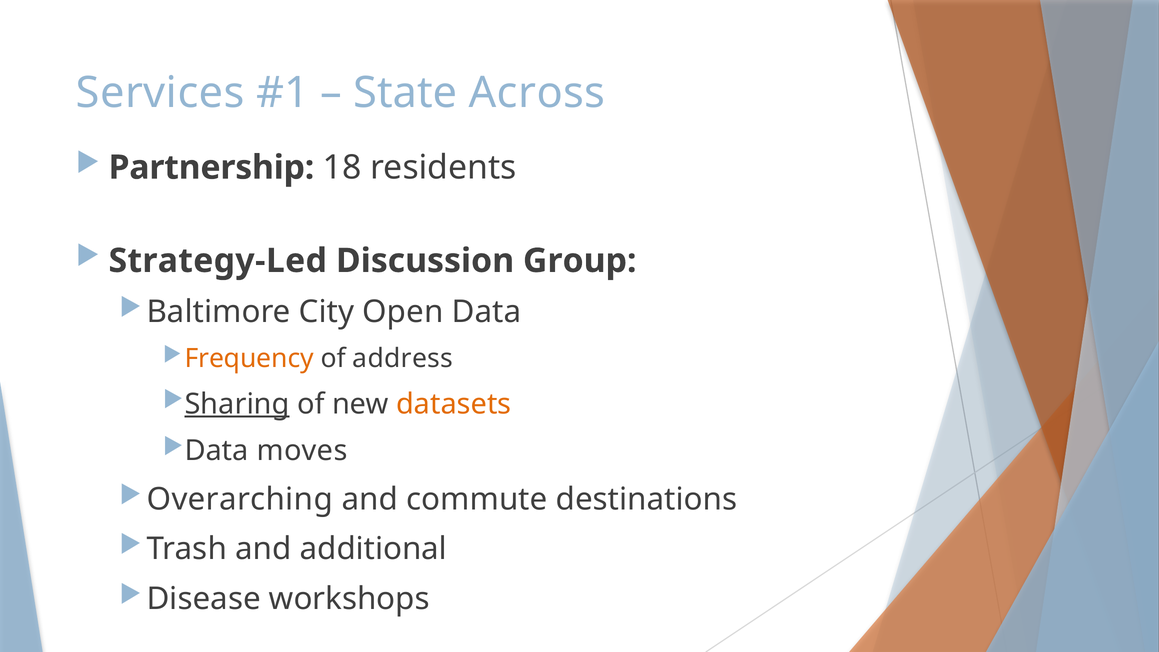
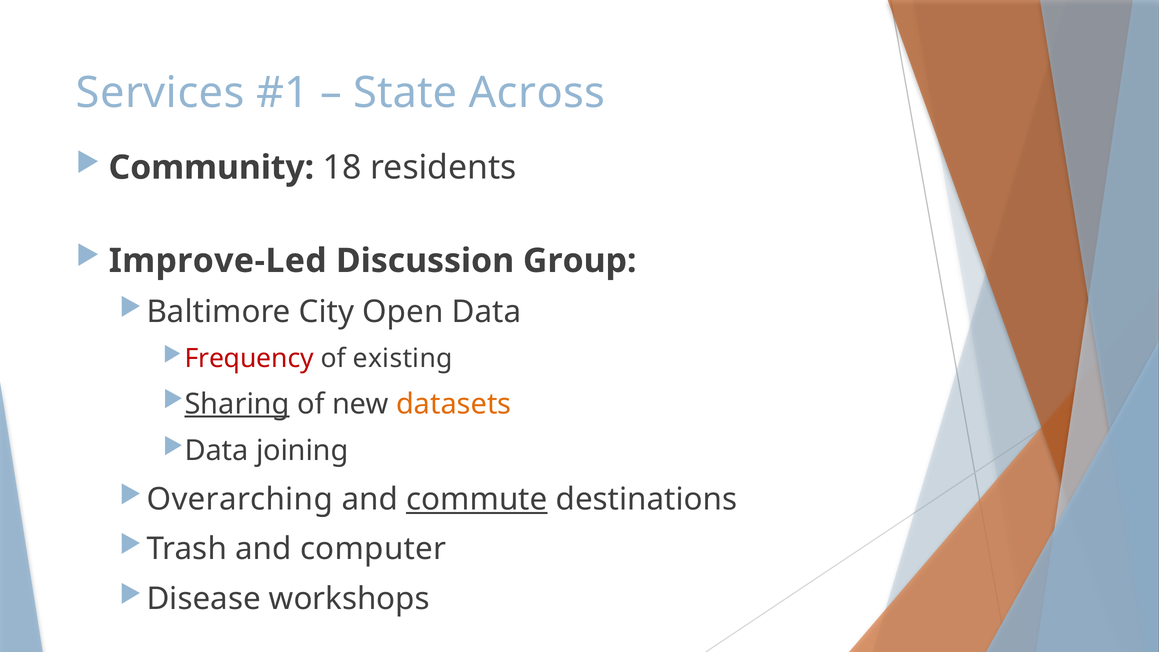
Partnership: Partnership -> Community
Strategy-Led: Strategy-Led -> Improve-Led
Frequency colour: orange -> red
address: address -> existing
moves: moves -> joining
commute underline: none -> present
additional: additional -> computer
